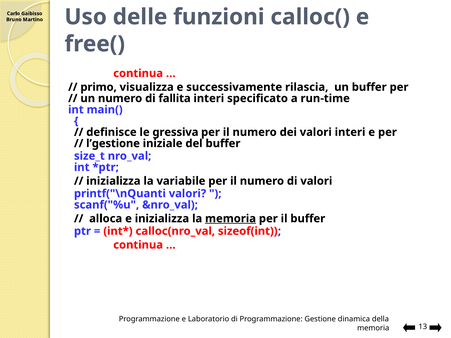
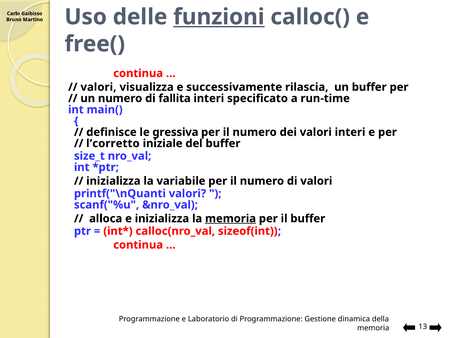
funzioni underline: none -> present
primo at (99, 87): primo -> valori
l’gestione: l’gestione -> l’corretto
